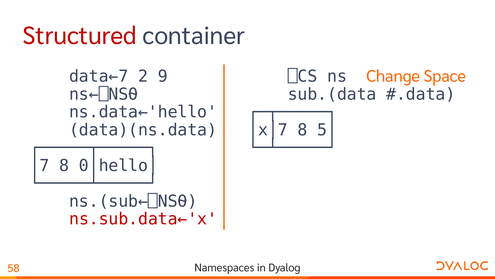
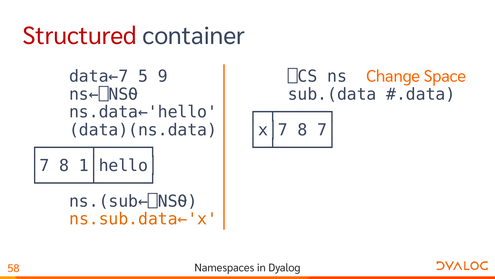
2: 2 -> 5
5│: 5│ -> 7│
0│hello│: 0│hello│ -> 1│hello│
ns.sub.data←'x colour: red -> orange
